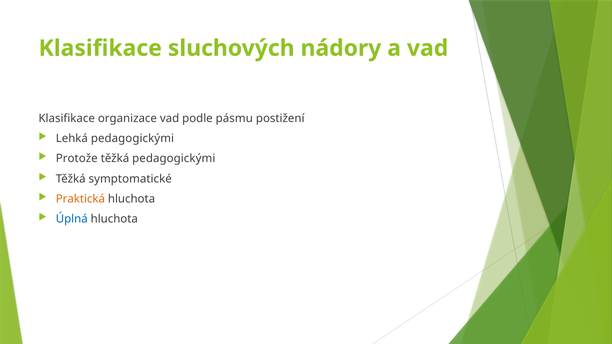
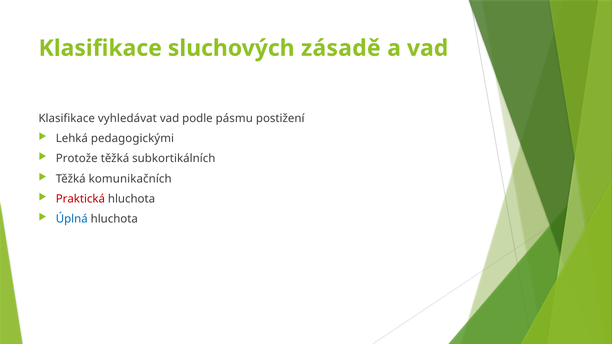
nádory: nádory -> zásadě
organizace: organizace -> vyhledávat
těžká pedagogickými: pedagogickými -> subkortikálních
symptomatické: symptomatické -> komunikačních
Praktická colour: orange -> red
